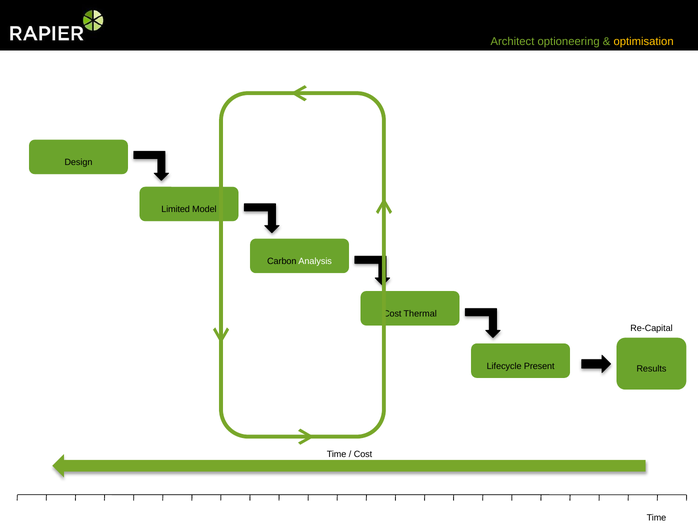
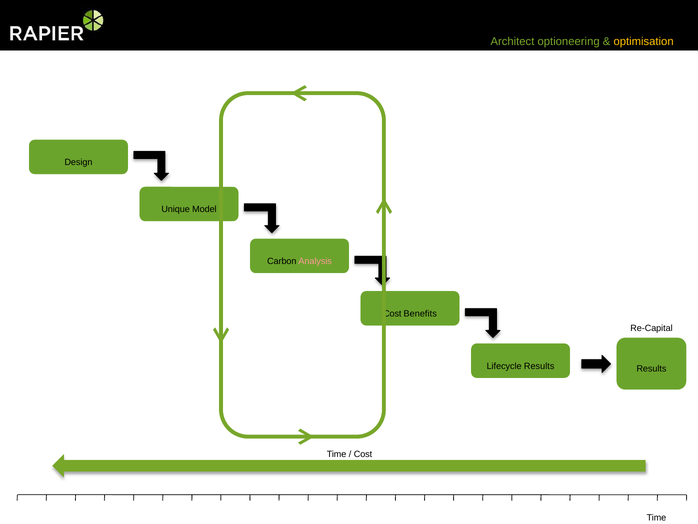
Limited: Limited -> Unique
Analysis colour: white -> pink
Thermal: Thermal -> Benefits
Lifecycle Present: Present -> Results
